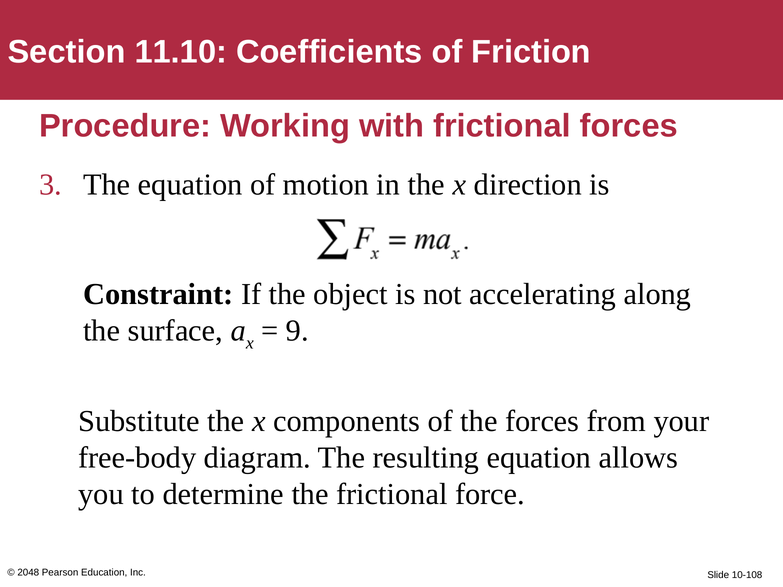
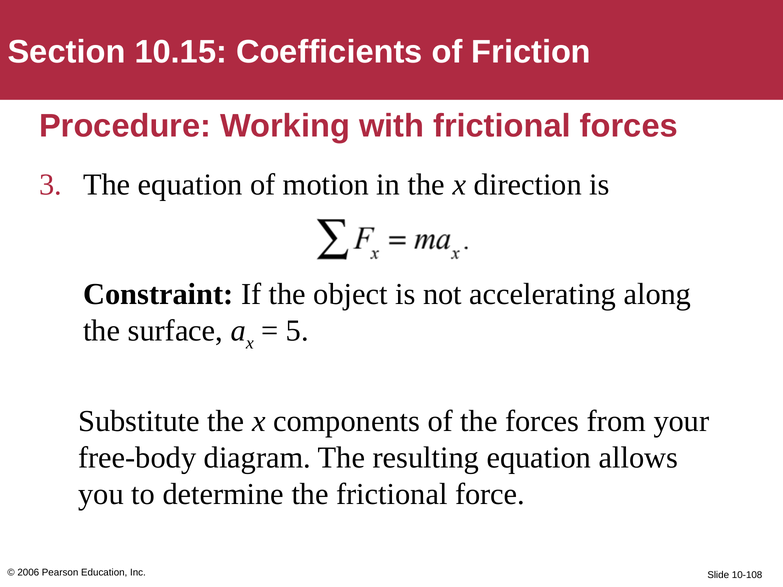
11.10: 11.10 -> 10.15
9: 9 -> 5
2048: 2048 -> 2006
